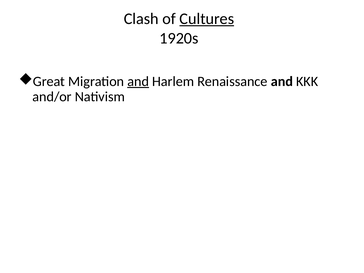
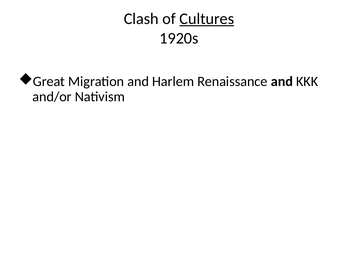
and at (138, 81) underline: present -> none
